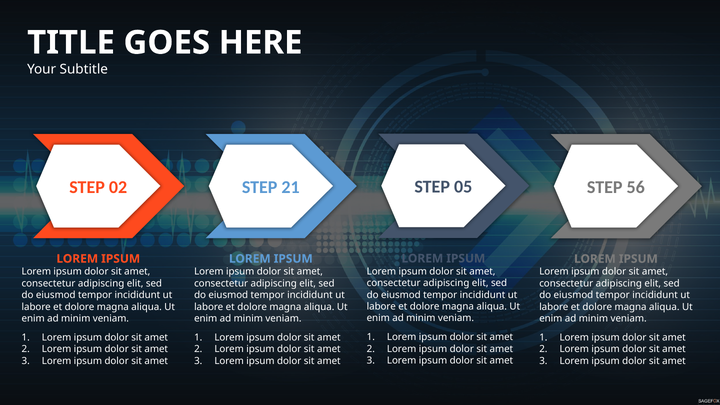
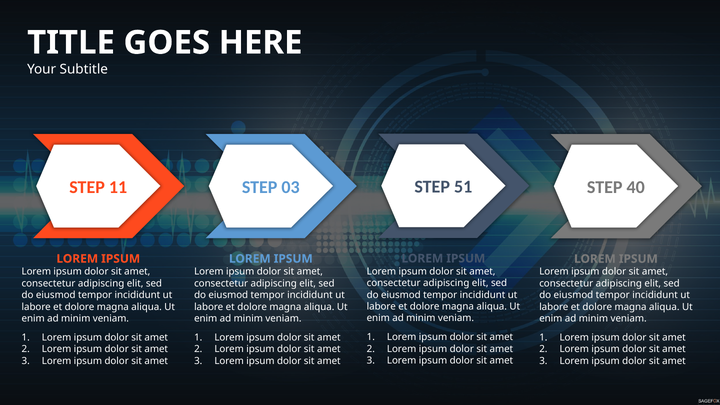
05: 05 -> 51
02: 02 -> 11
21: 21 -> 03
56: 56 -> 40
